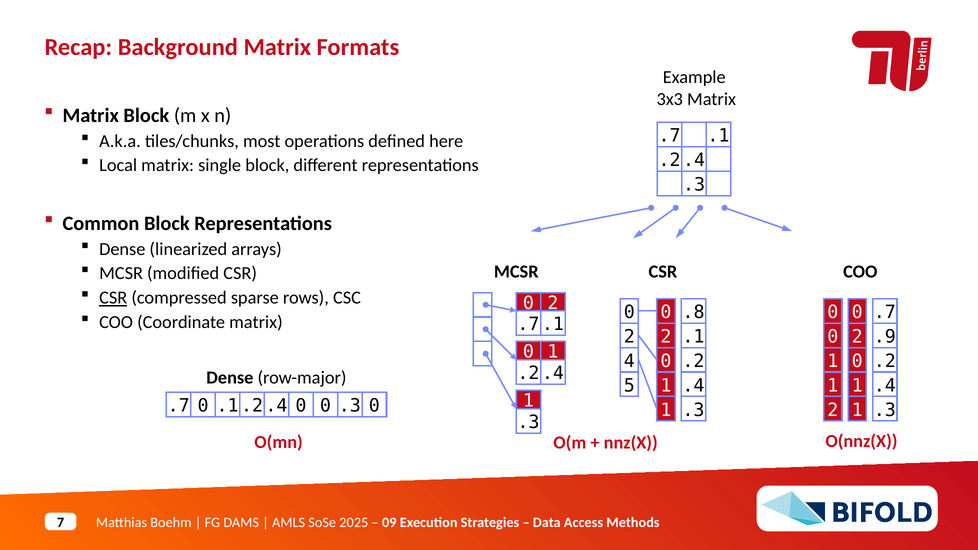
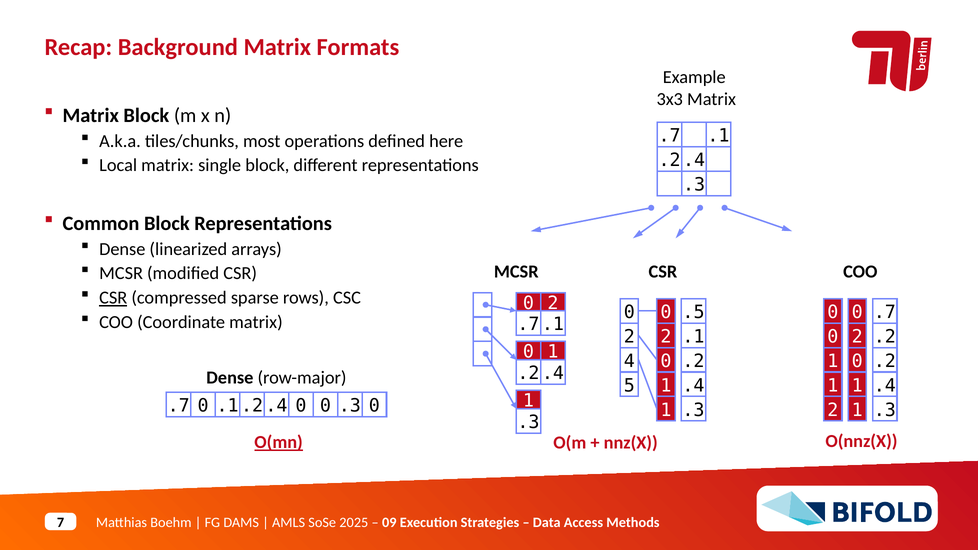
.8: .8 -> .5
.9 at (885, 337): .9 -> .2
O(mn underline: none -> present
